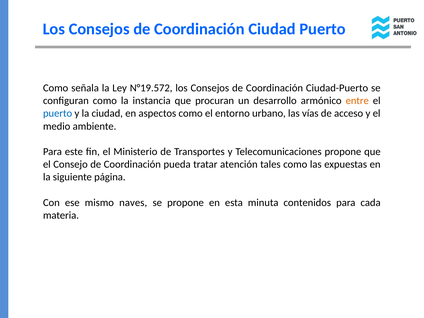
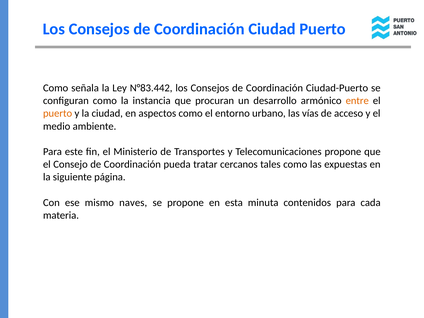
N°19.572: N°19.572 -> N°83.442
puerto at (58, 113) colour: blue -> orange
atención: atención -> cercanos
